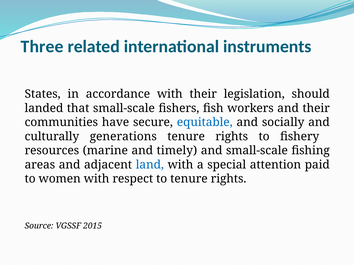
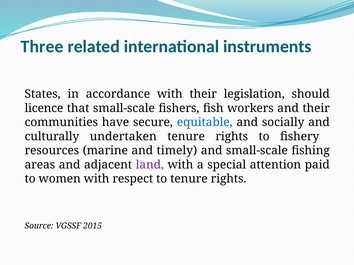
landed: landed -> licence
generations: generations -> undertaken
land colour: blue -> purple
